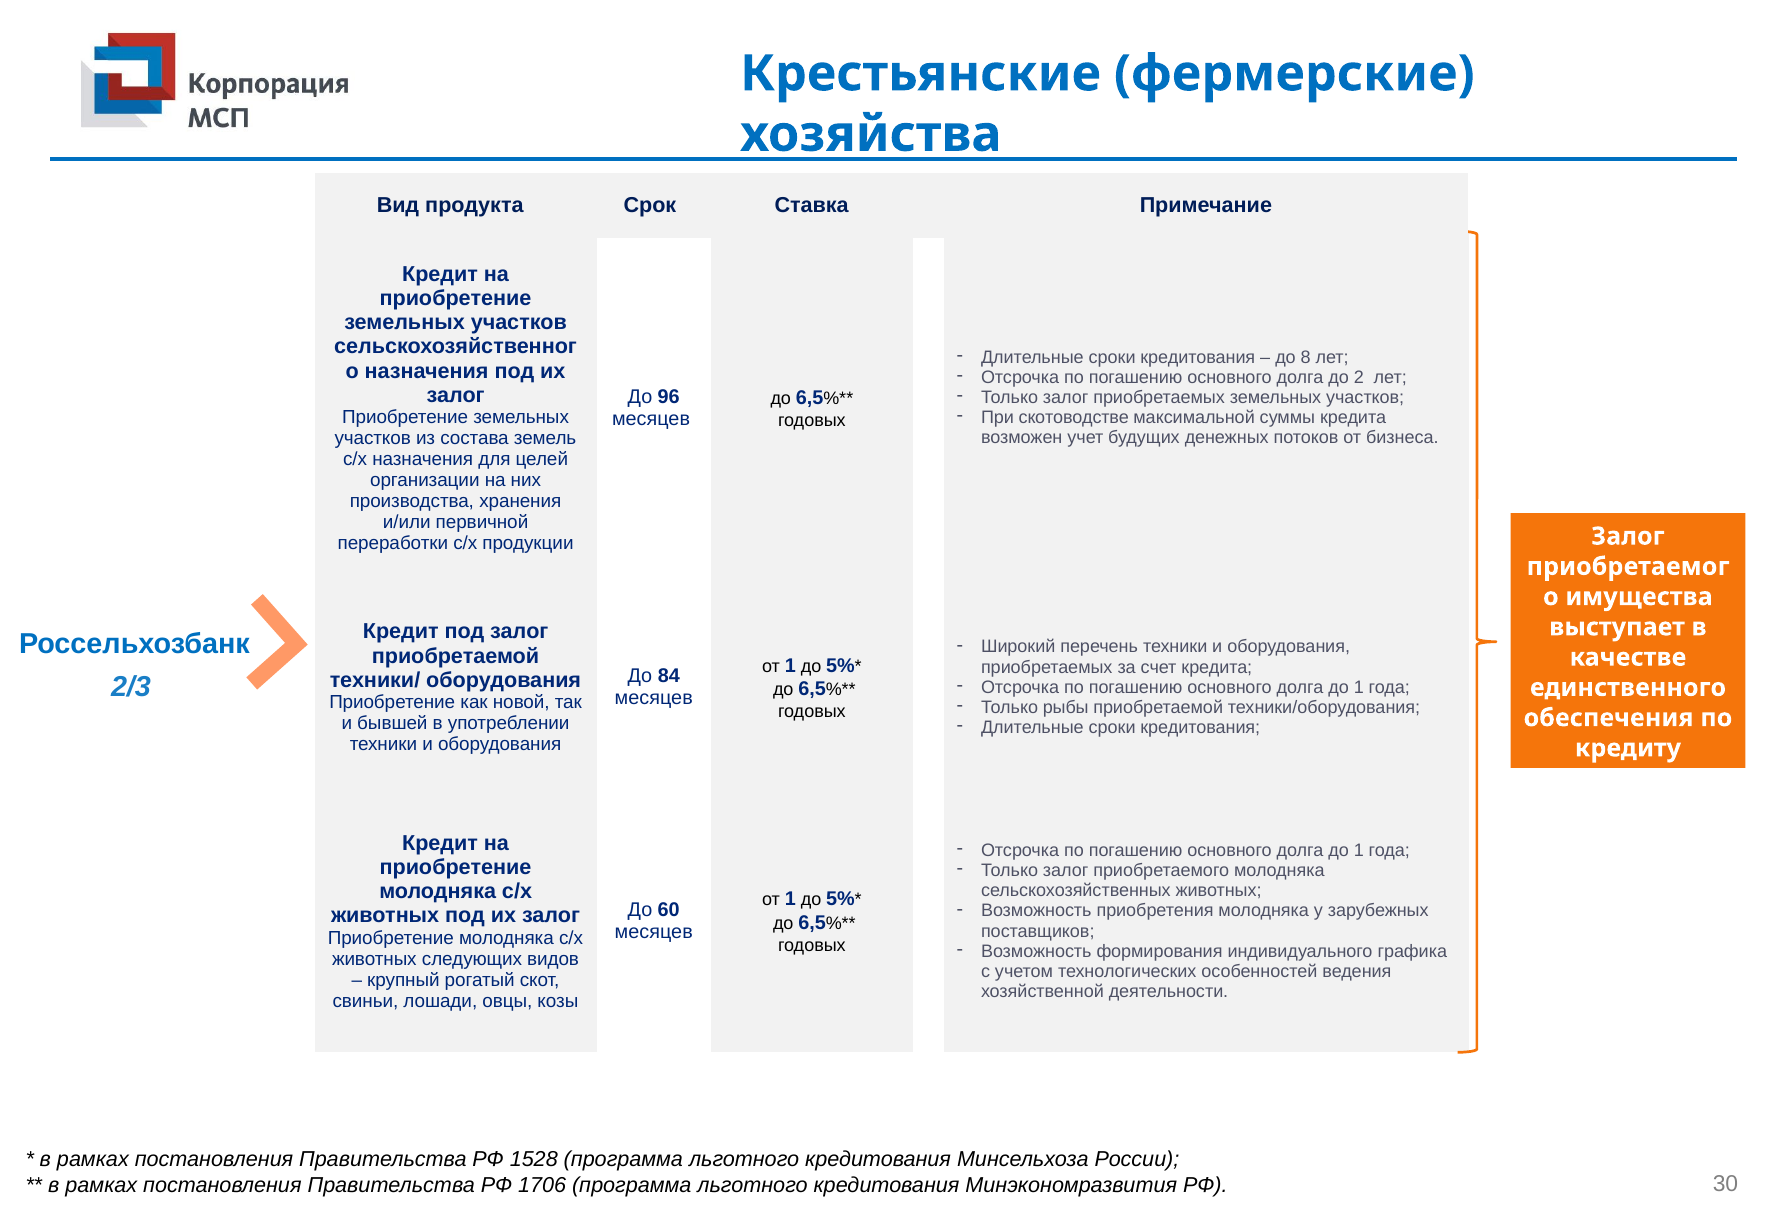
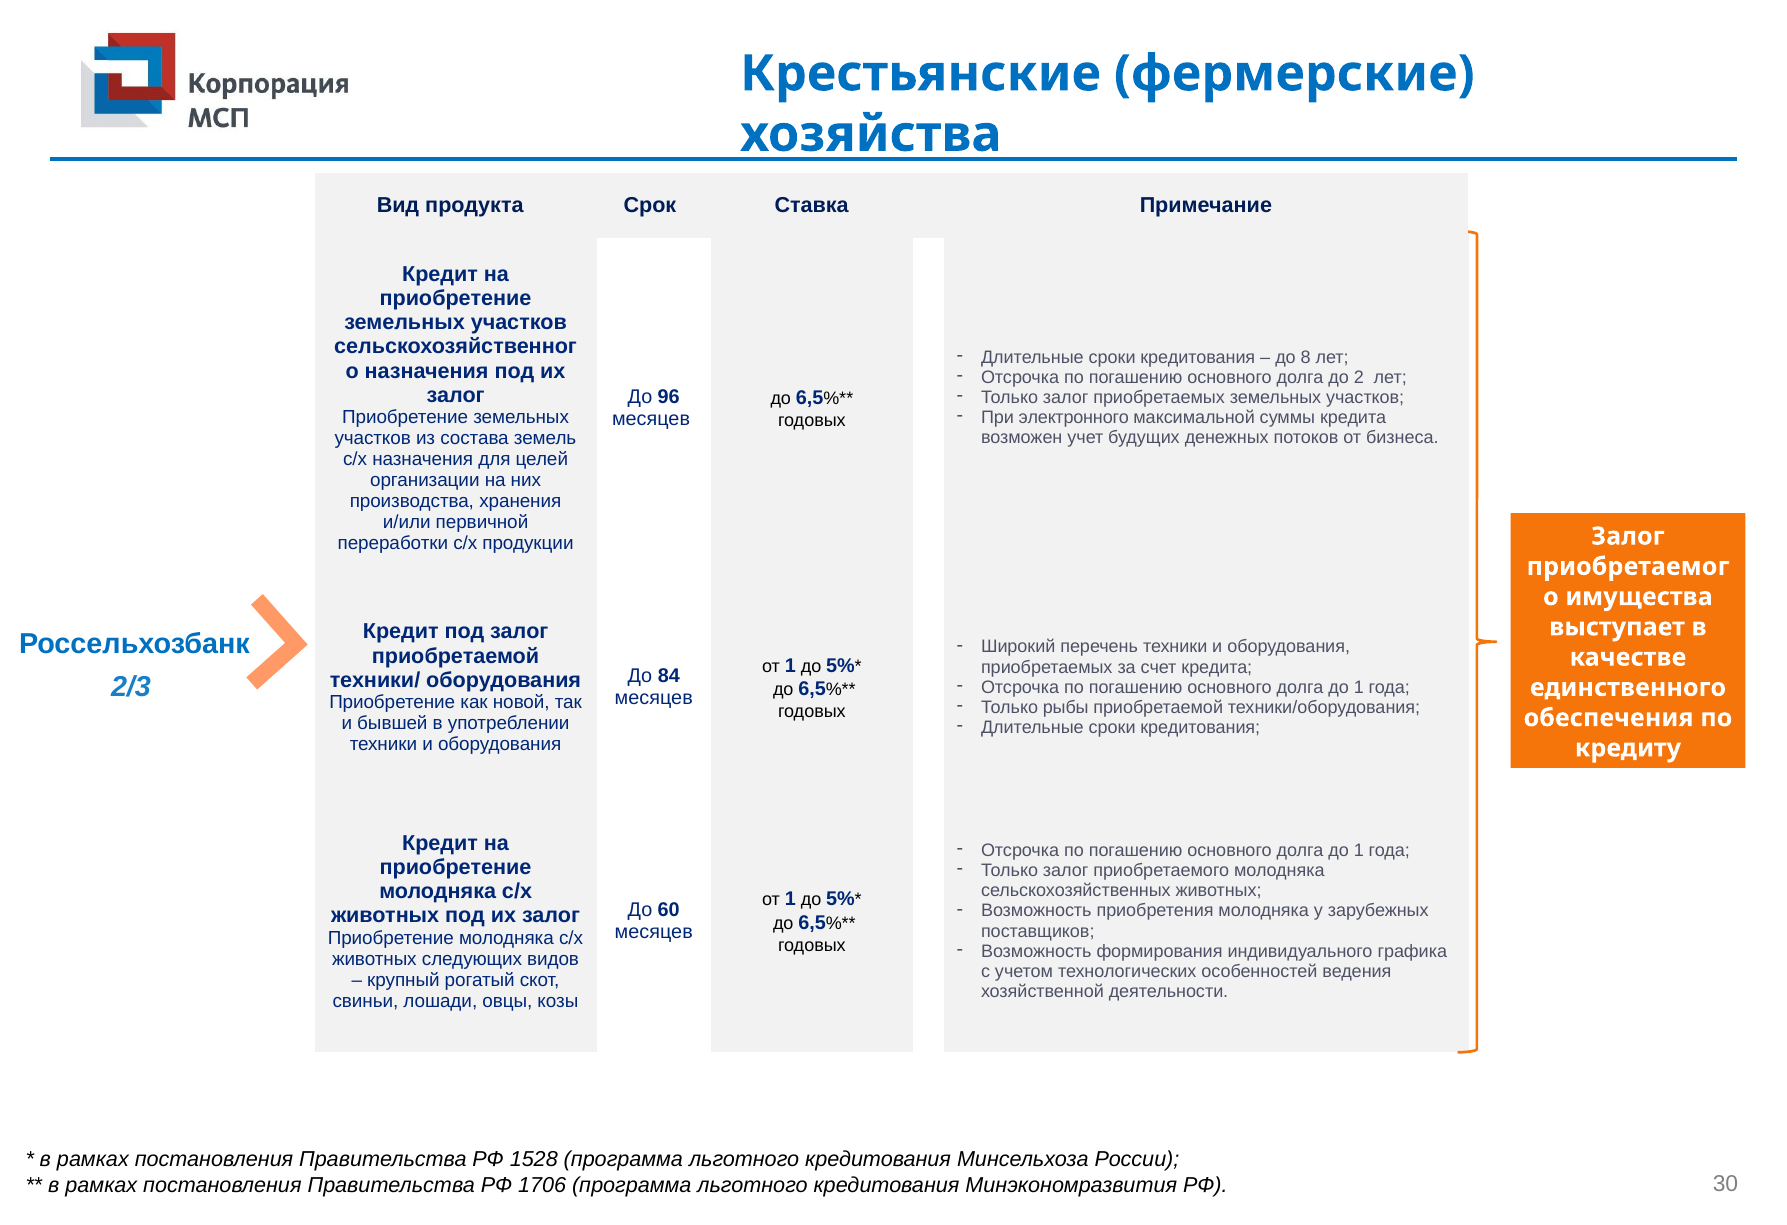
скотоводстве: скотоводстве -> электронного
